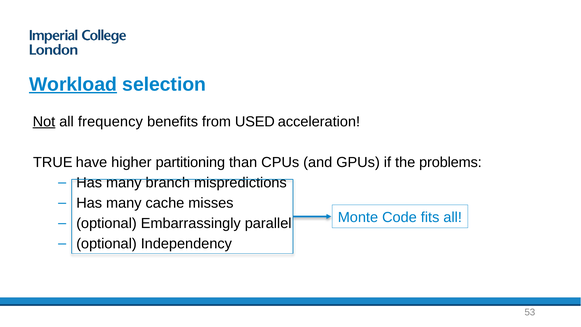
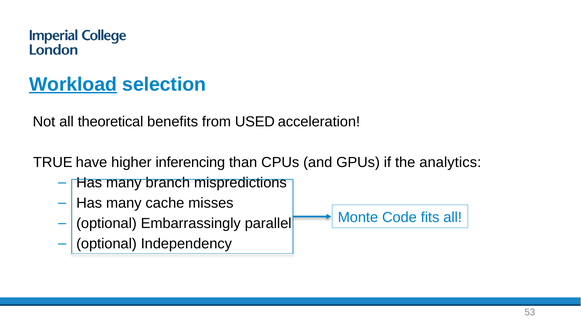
Not underline: present -> none
frequency: frequency -> theoretical
partitioning: partitioning -> inferencing
problems: problems -> analytics
